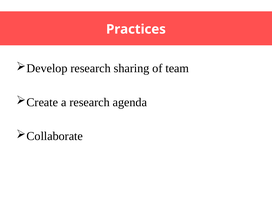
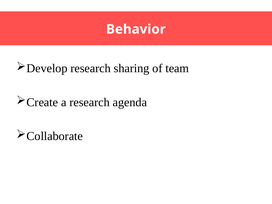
Practices: Practices -> Behavior
